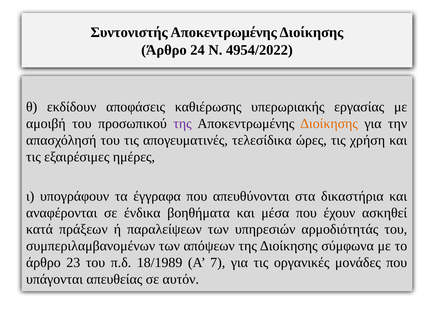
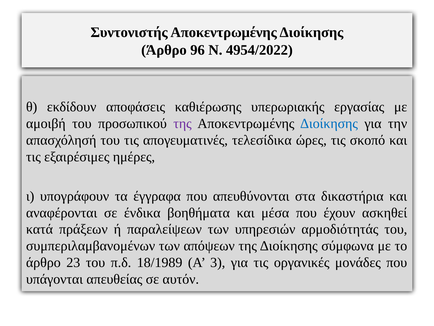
24: 24 -> 96
Διοίκησης at (329, 124) colour: orange -> blue
χρήση: χρήση -> σκοπό
7: 7 -> 3
